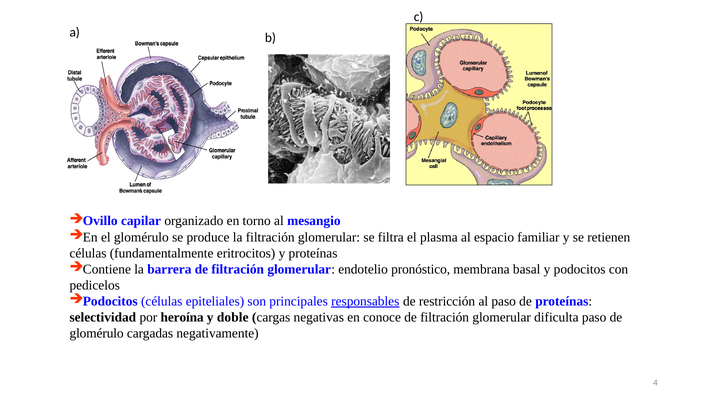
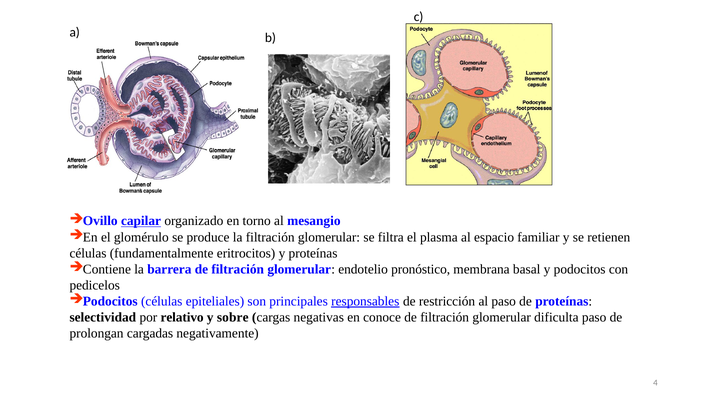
capilar underline: none -> present
heroína: heroína -> relativo
doble: doble -> sobre
glomérulo at (97, 333): glomérulo -> prolongan
